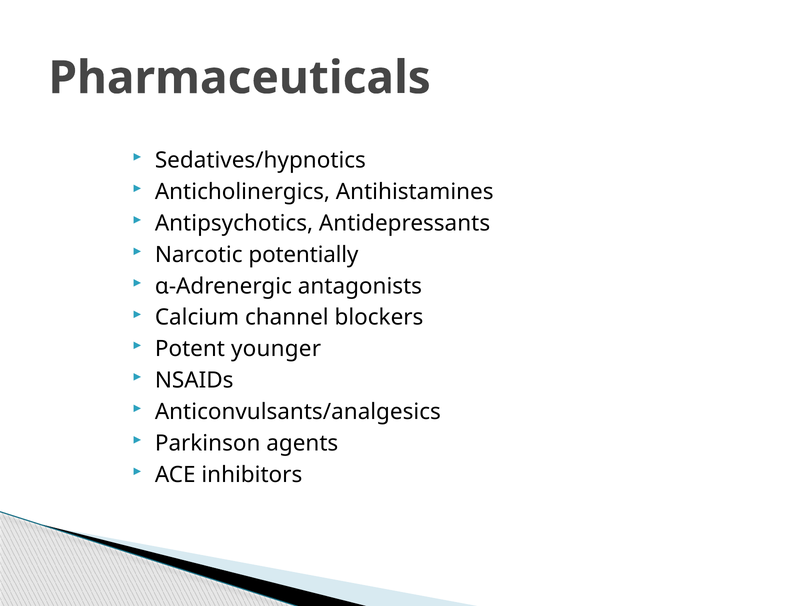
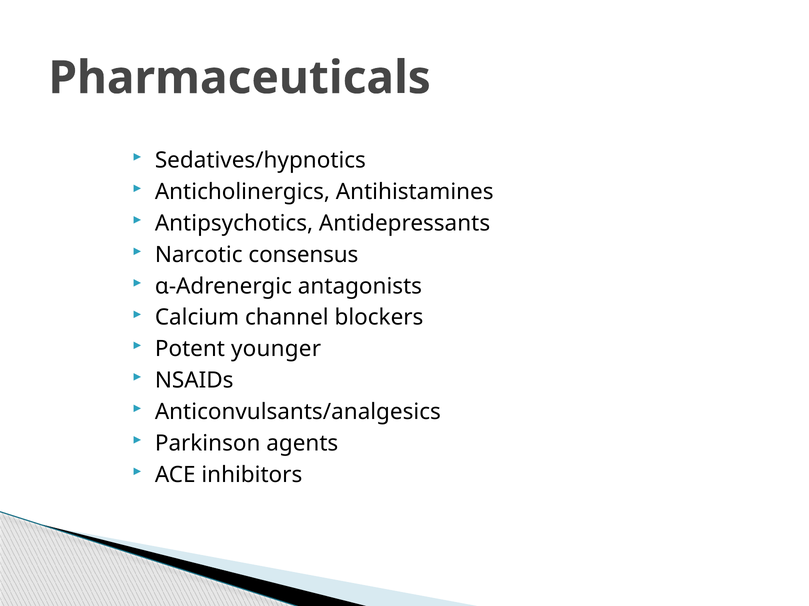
potentially: potentially -> consensus
